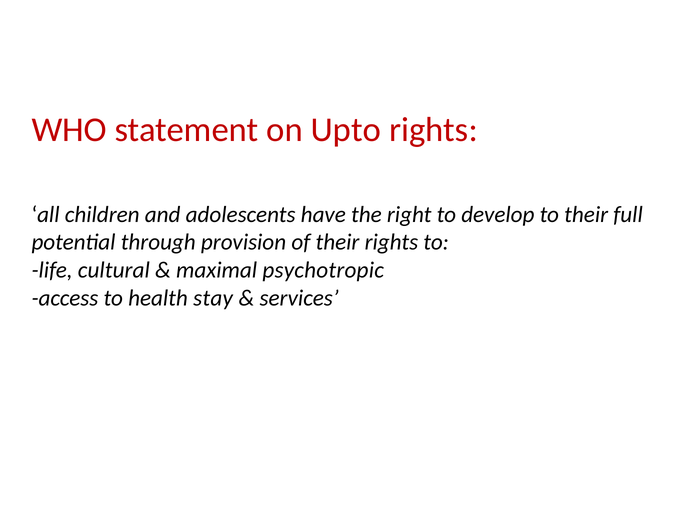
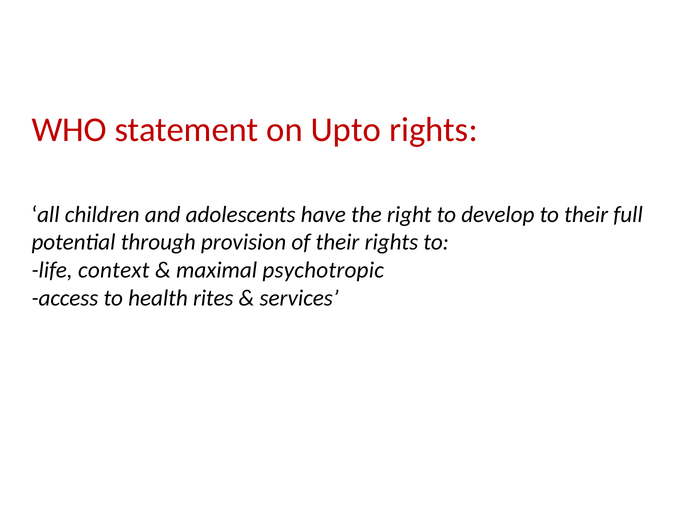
cultural: cultural -> context
stay: stay -> rites
